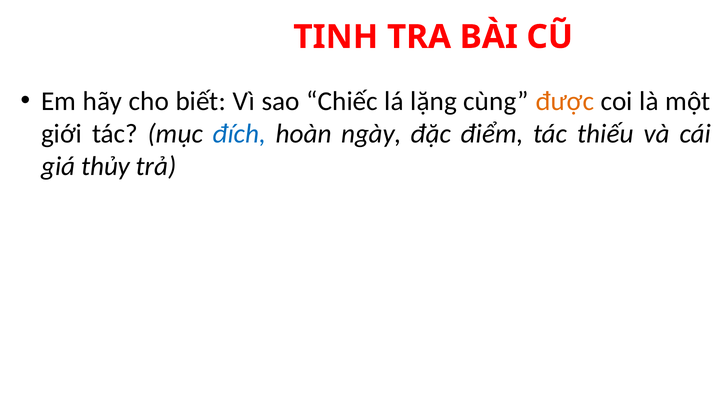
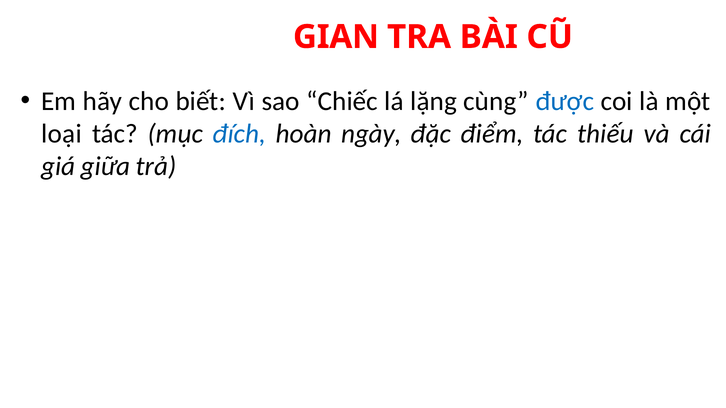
TINH: TINH -> GIAN
được colour: orange -> blue
giới: giới -> loại
thủy: thủy -> giữa
